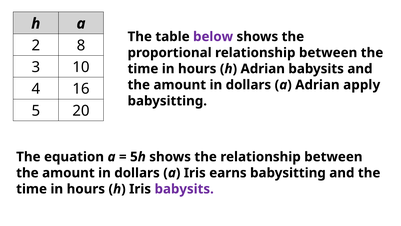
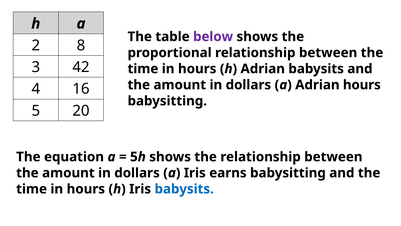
10: 10 -> 42
Adrian apply: apply -> hours
babysits at (184, 189) colour: purple -> blue
